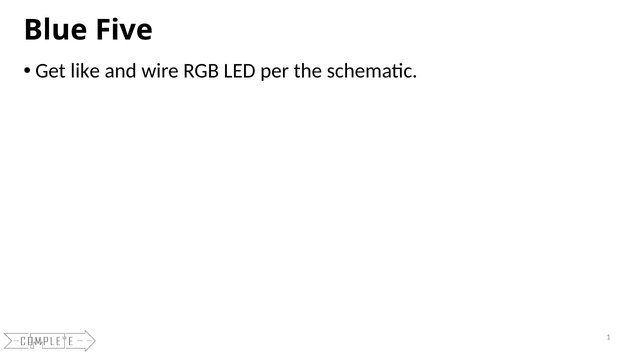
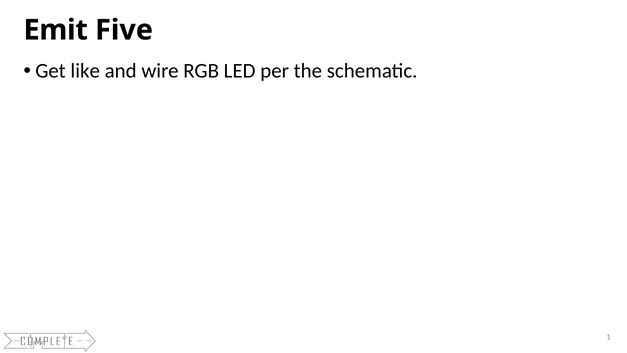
Blue: Blue -> Emit
